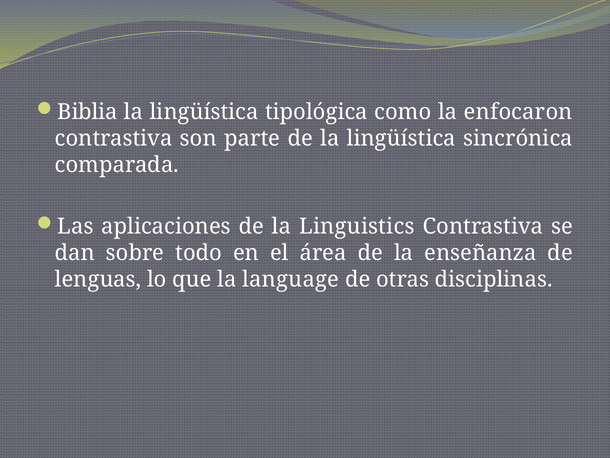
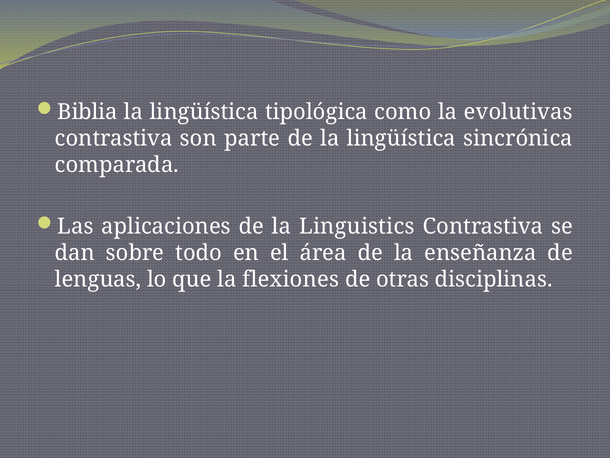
enfocaron: enfocaron -> evolutivas
language: language -> flexiones
